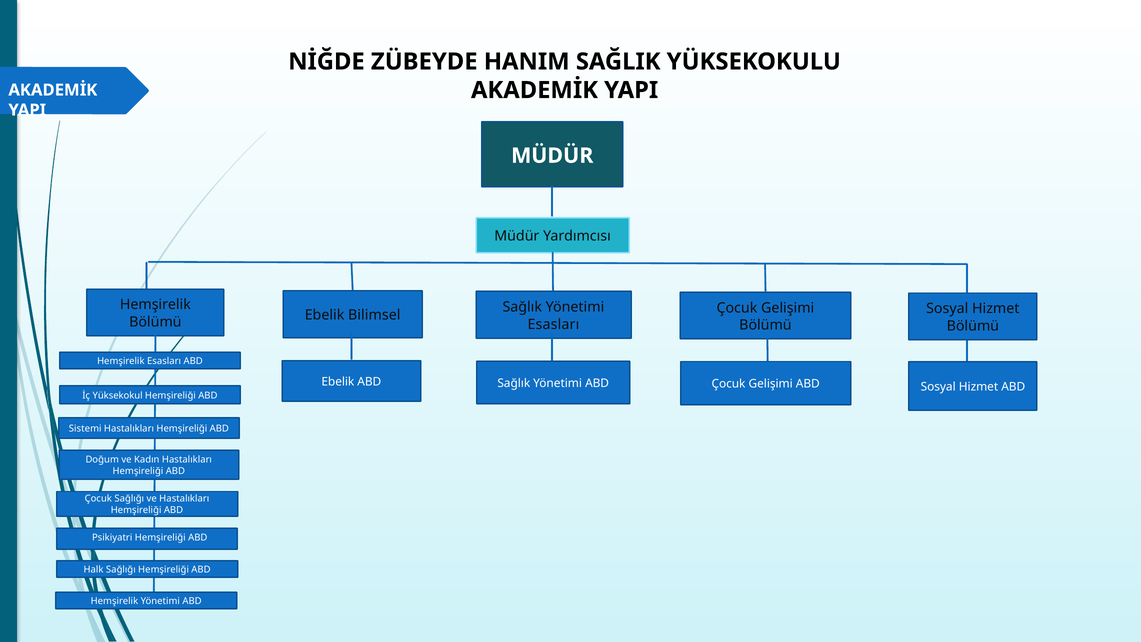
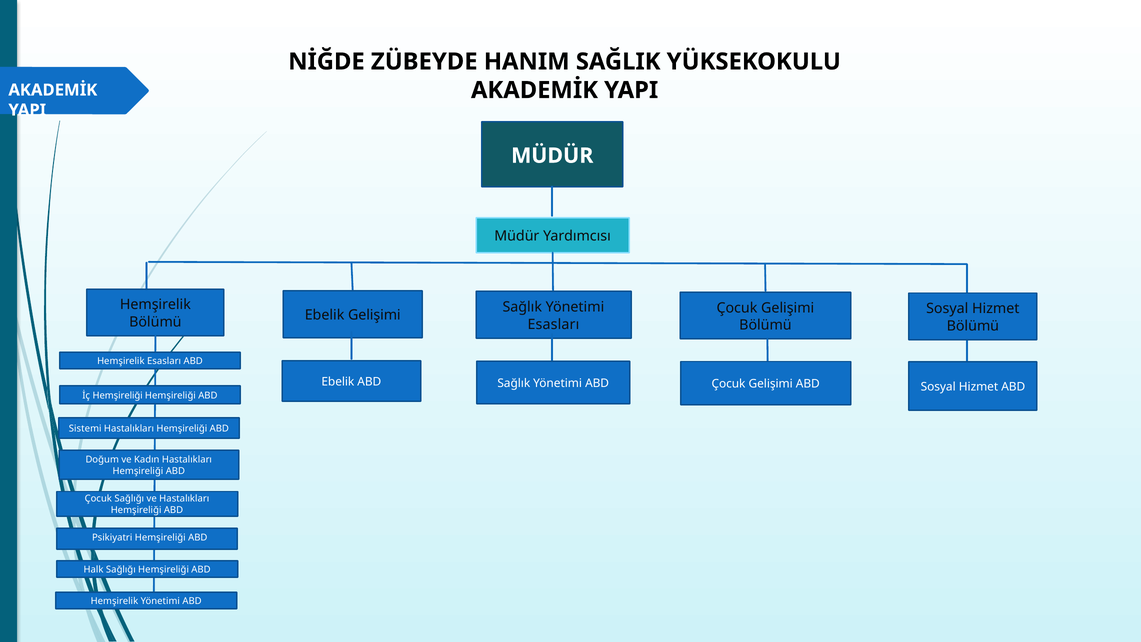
Ebelik Bilimsel: Bilimsel -> Gelişimi
İç Yüksekokul: Yüksekokul -> Hemşireliği
